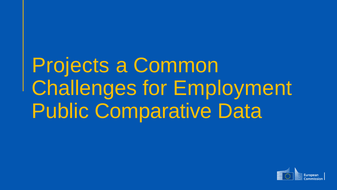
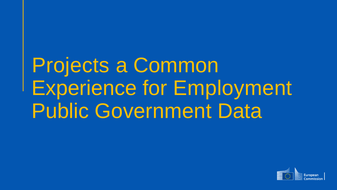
Challenges: Challenges -> Experience
Comparative: Comparative -> Government
